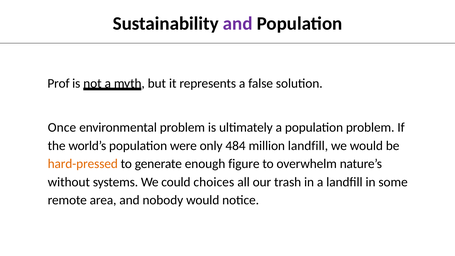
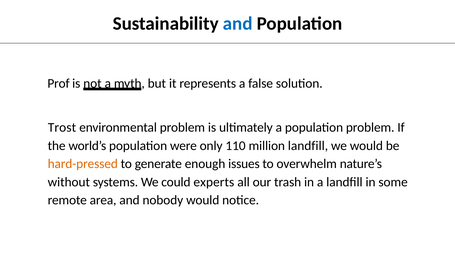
and at (238, 24) colour: purple -> blue
Once: Once -> Trost
484: 484 -> 110
figure: figure -> issues
choices: choices -> experts
